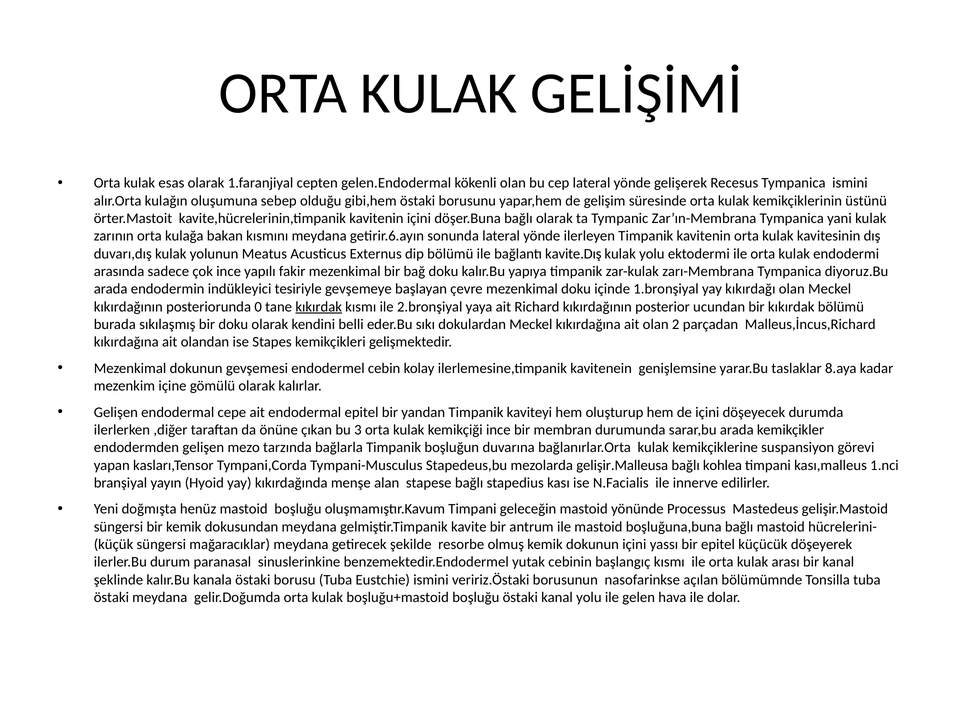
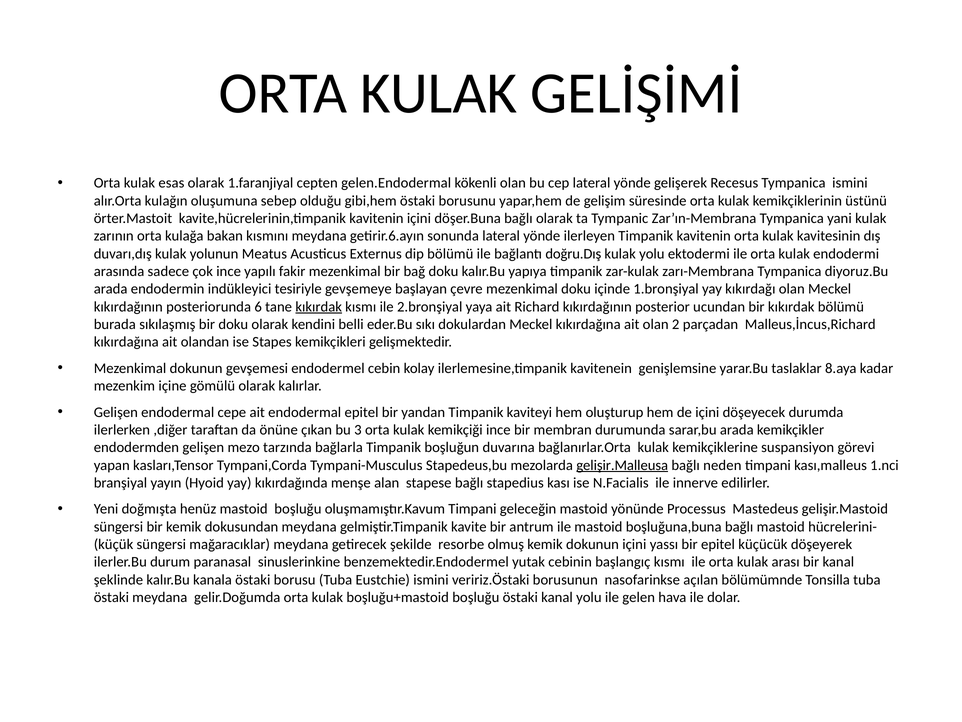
kavite.Dış: kavite.Dış -> doğru.Dış
0: 0 -> 6
gelişir.Malleusa underline: none -> present
kohlea: kohlea -> neden
